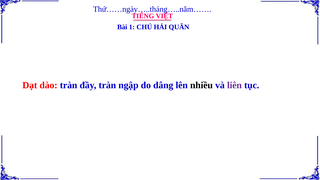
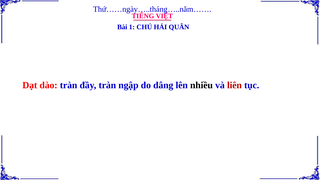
liên colour: purple -> red
